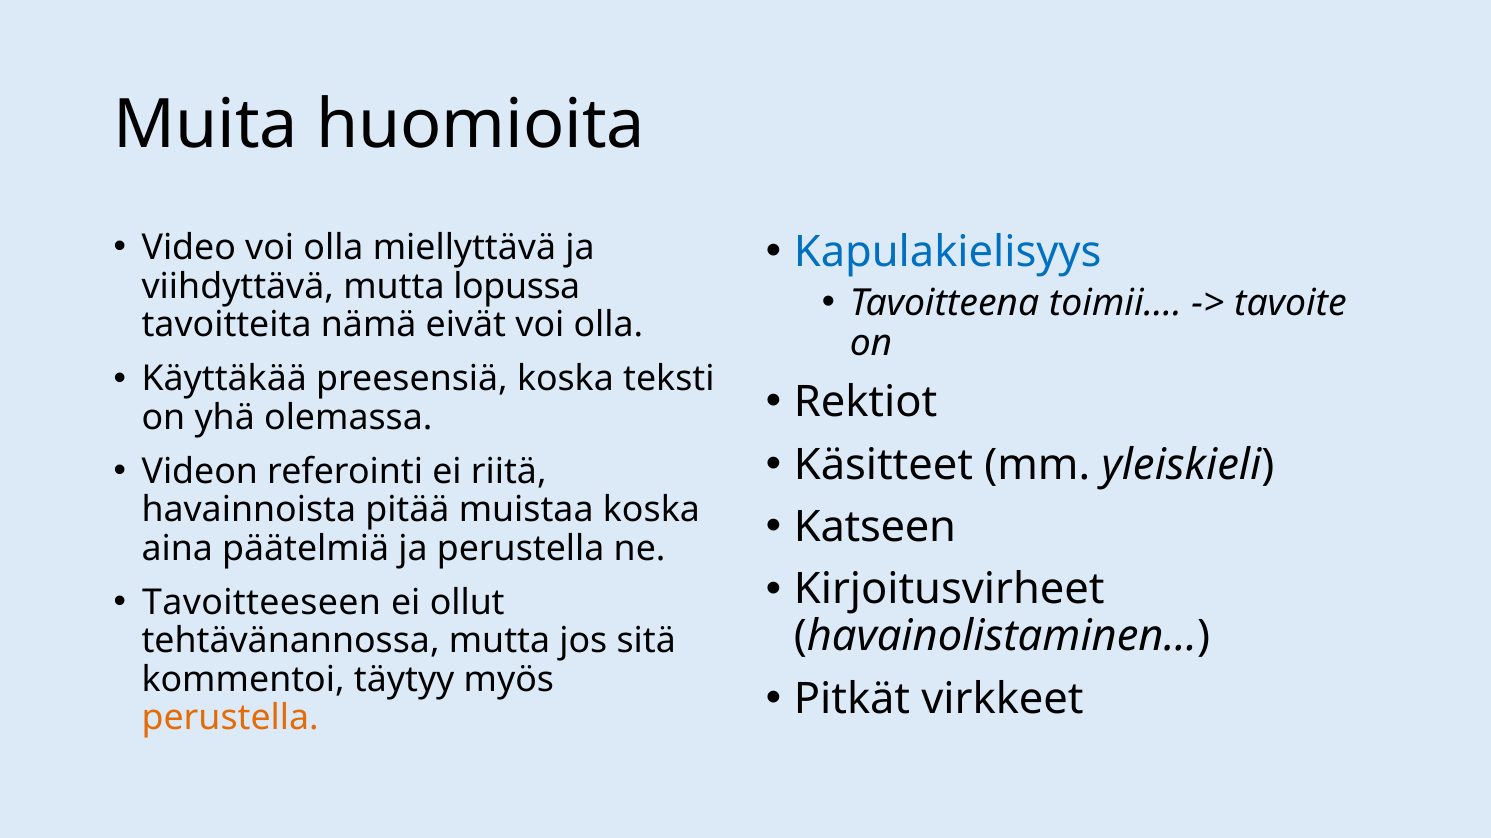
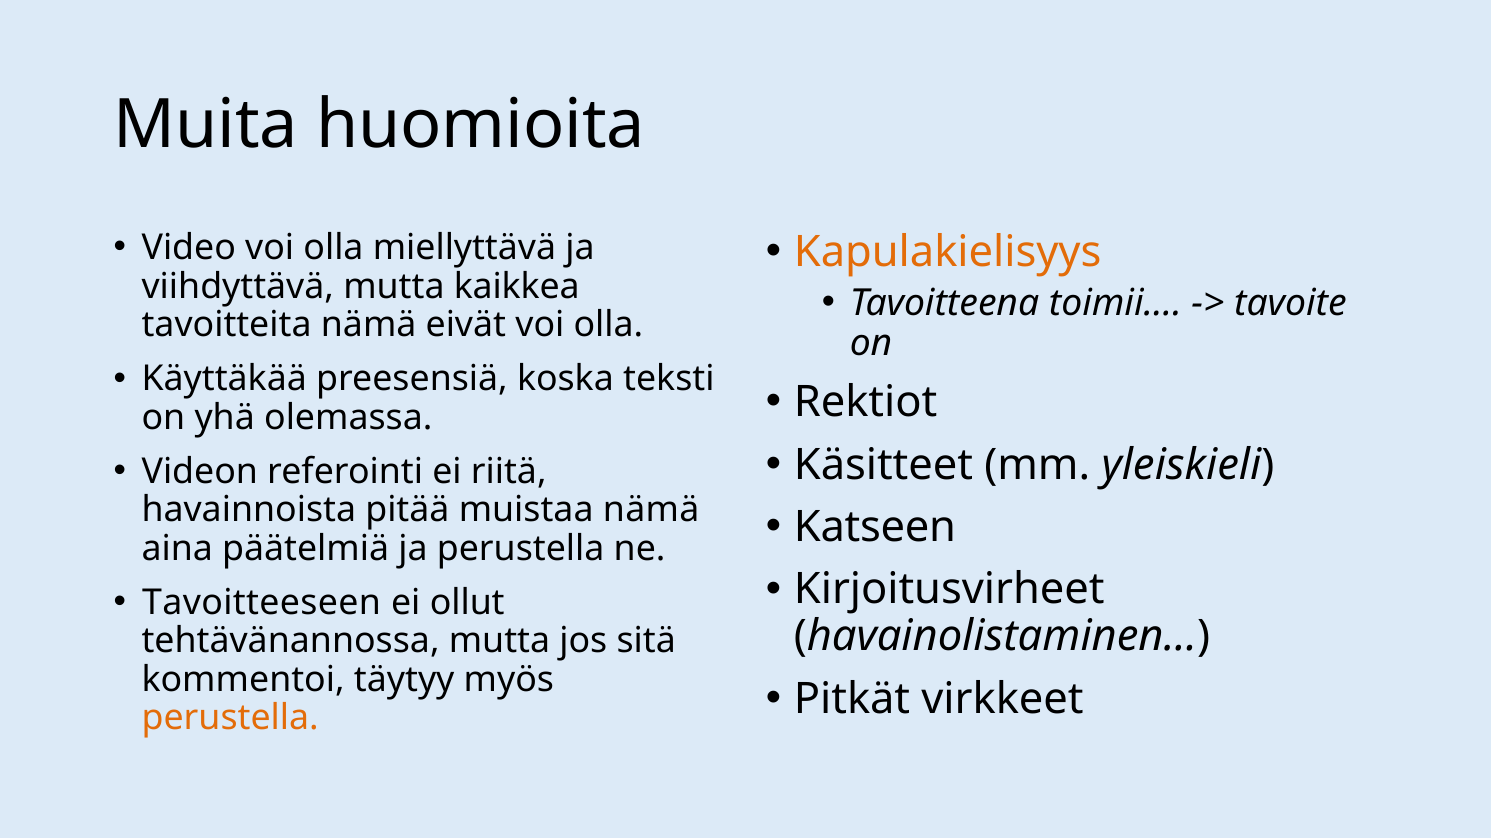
Kapulakielisyys colour: blue -> orange
lopussa: lopussa -> kaikkea
muistaa koska: koska -> nämä
